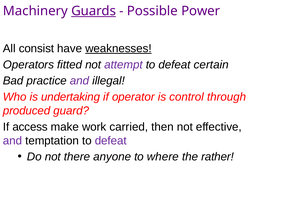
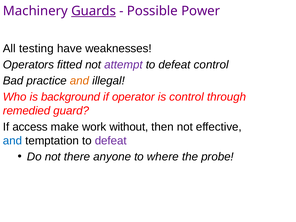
consist: consist -> testing
weaknesses underline: present -> none
defeat certain: certain -> control
and at (79, 81) colour: purple -> orange
undertaking: undertaking -> background
produced: produced -> remedied
carried: carried -> without
and at (13, 141) colour: purple -> blue
rather: rather -> probe
